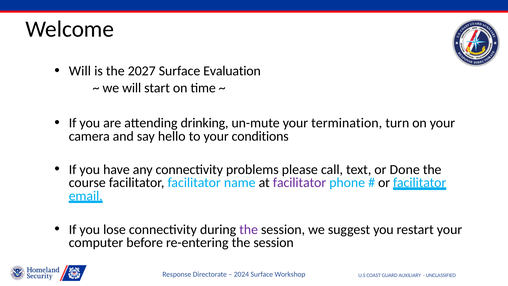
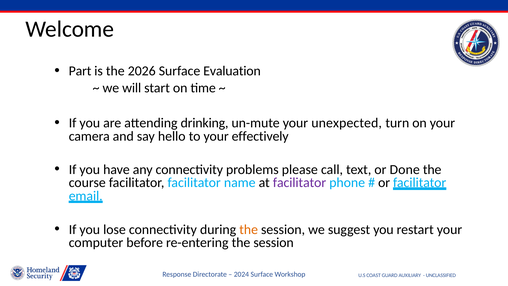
Will at (80, 71): Will -> Part
2027: 2027 -> 2026
termination: termination -> unexpected
conditions: conditions -> effectively
the at (249, 229) colour: purple -> orange
